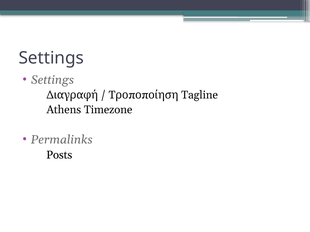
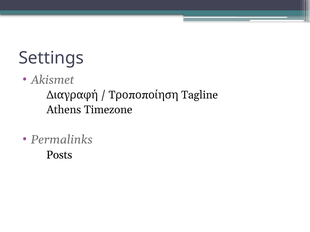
Settings at (53, 80): Settings -> Akismet
